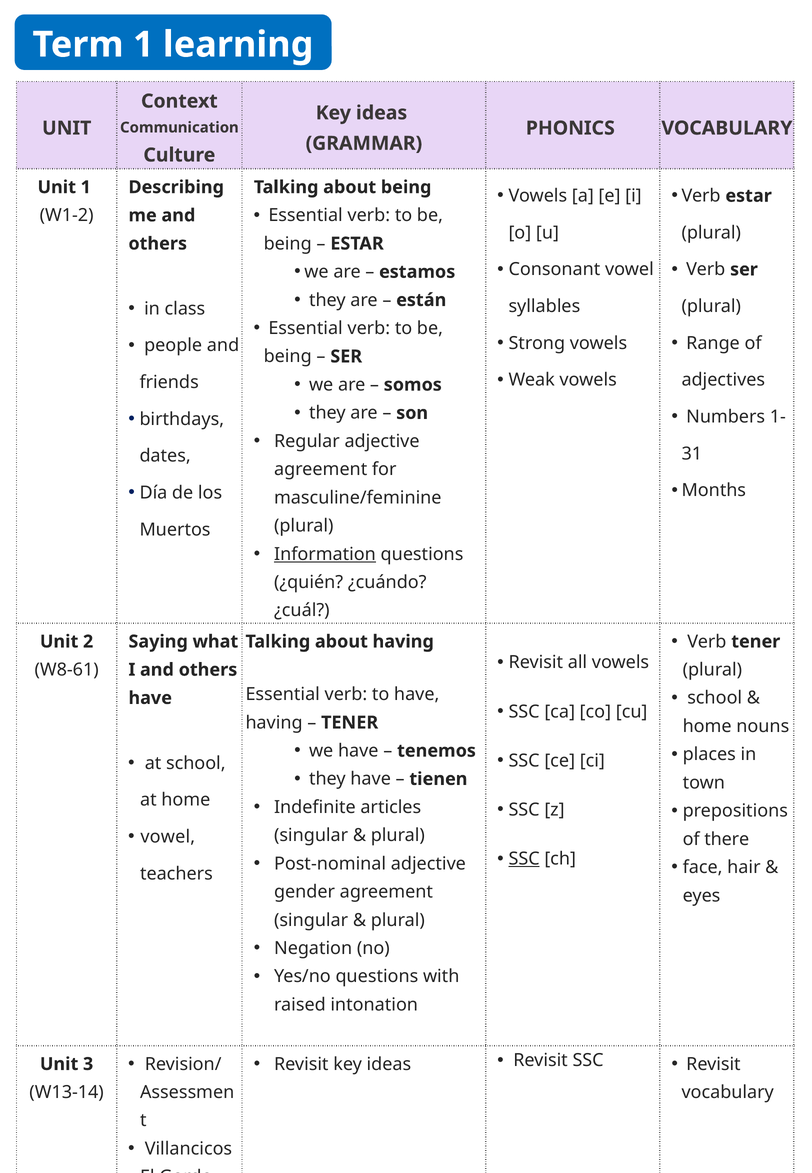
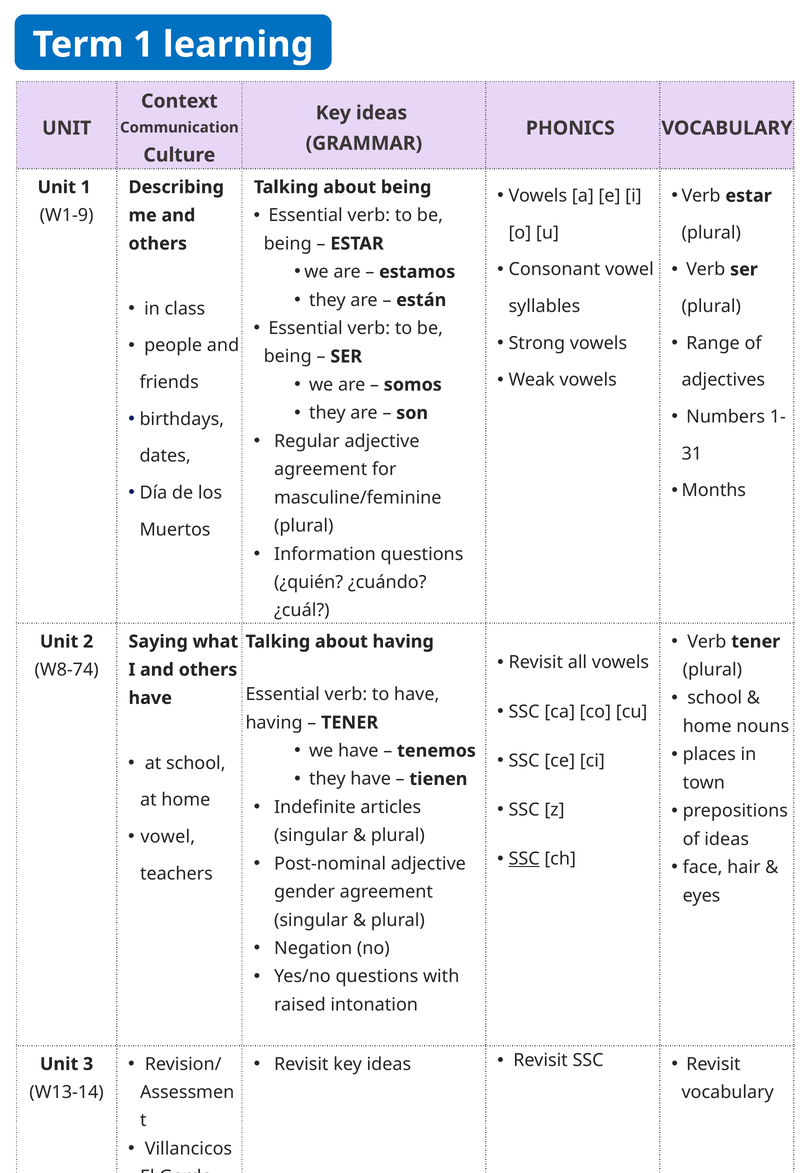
W1-2: W1-2 -> W1-9
Information underline: present -> none
W8-61: W8-61 -> W8-74
of there: there -> ideas
